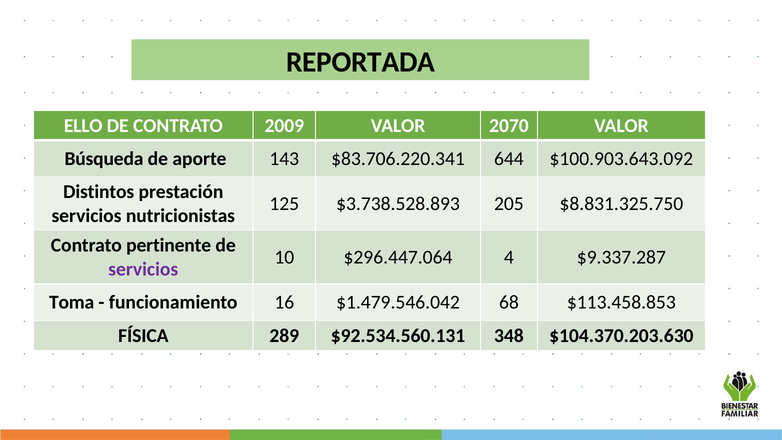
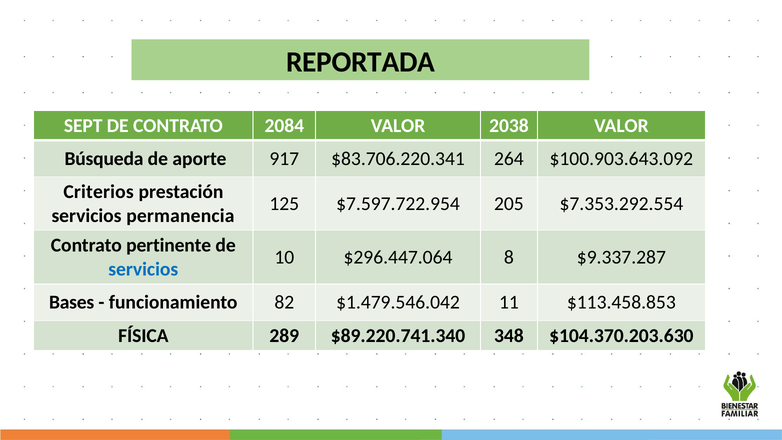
ELLO: ELLO -> SEPT
2009: 2009 -> 2084
2070: 2070 -> 2038
143: 143 -> 917
644: 644 -> 264
Distintos: Distintos -> Criterios
$3.738.528.893: $3.738.528.893 -> $7.597.722.954
$8.831.325.750: $8.831.325.750 -> $7.353.292.554
nutricionistas: nutricionistas -> permanencia
4: 4 -> 8
servicios at (143, 269) colour: purple -> blue
Toma: Toma -> Bases
16: 16 -> 82
68: 68 -> 11
$92.534.560.131: $92.534.560.131 -> $89.220.741.340
